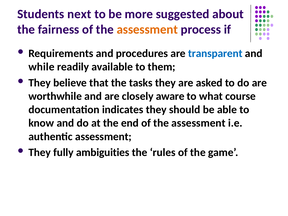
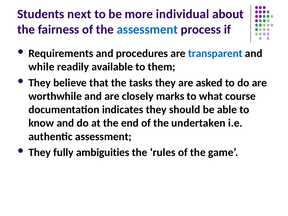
suggested: suggested -> individual
assessment at (147, 29) colour: orange -> blue
aware: aware -> marks
end of the assessment: assessment -> undertaken
